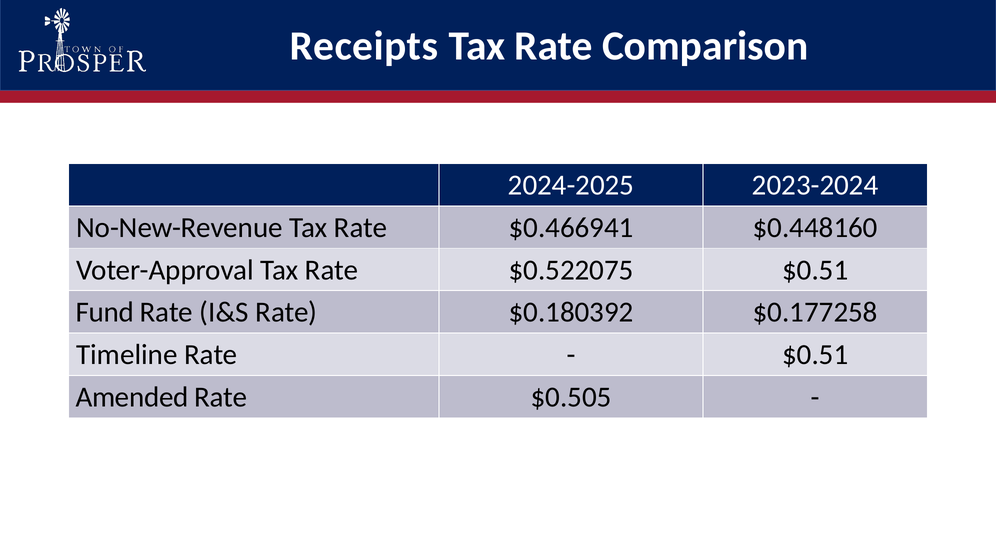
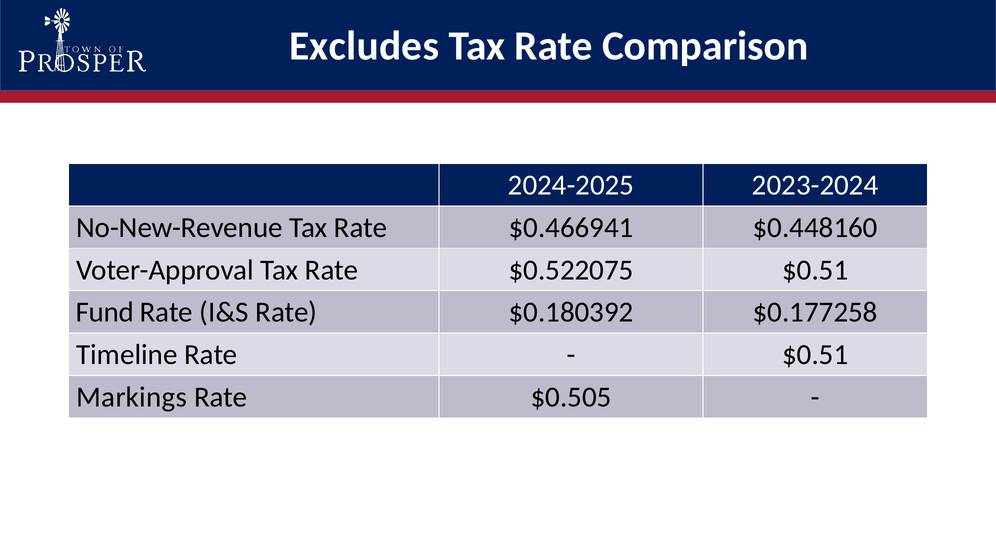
Receipts: Receipts -> Excludes
Amended: Amended -> Markings
